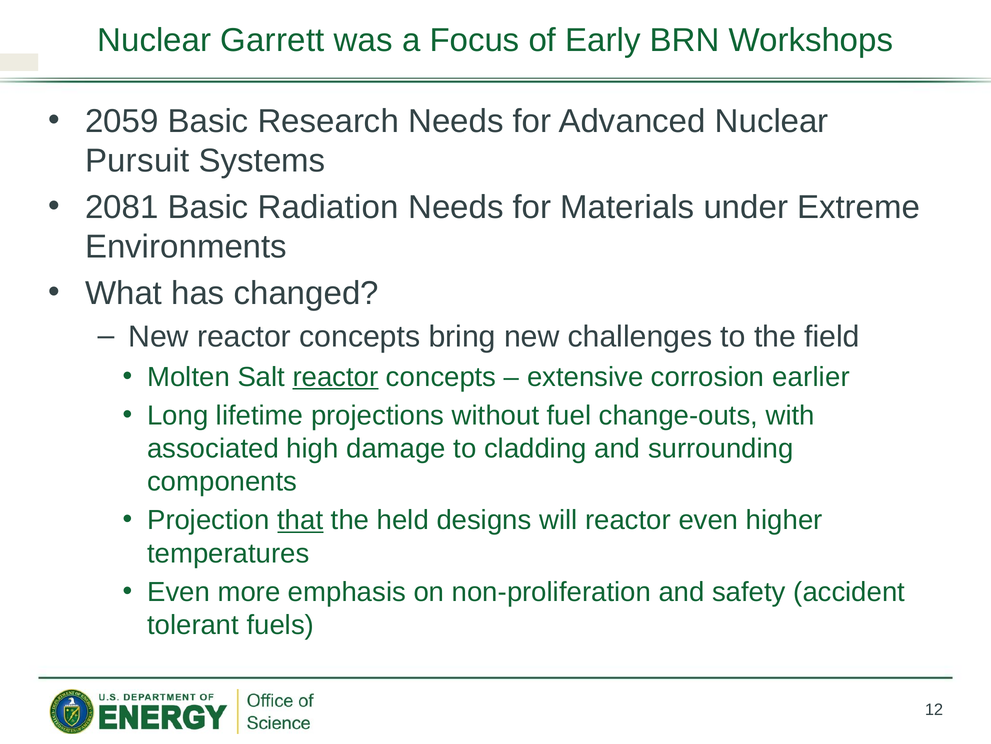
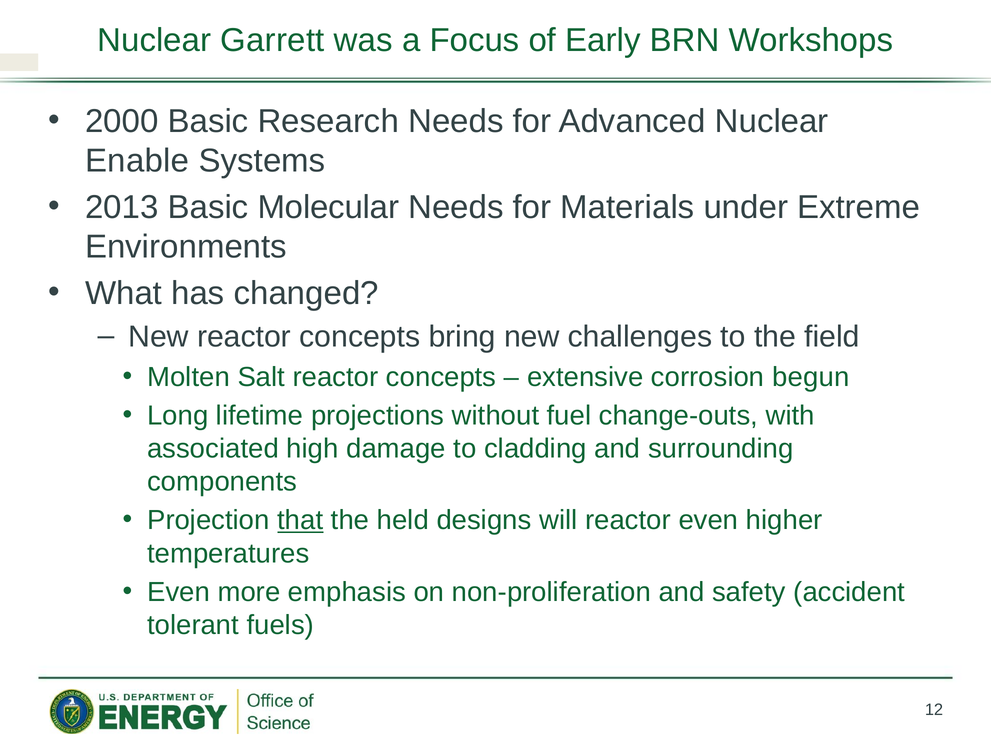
2059: 2059 -> 2000
Pursuit: Pursuit -> Enable
2081: 2081 -> 2013
Radiation: Radiation -> Molecular
reactor at (335, 377) underline: present -> none
earlier: earlier -> begun
